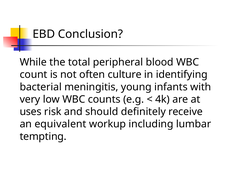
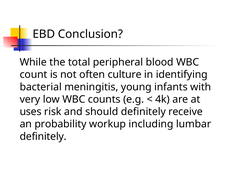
equivalent: equivalent -> probability
tempting at (43, 136): tempting -> definitely
